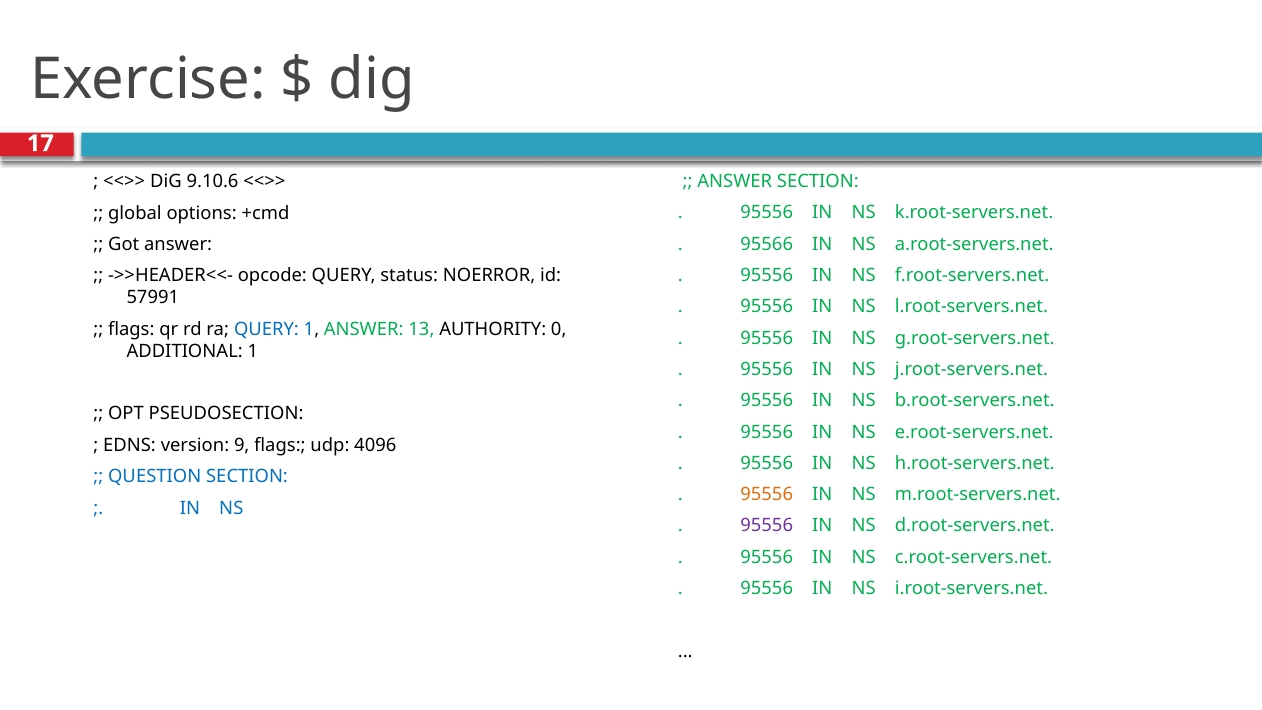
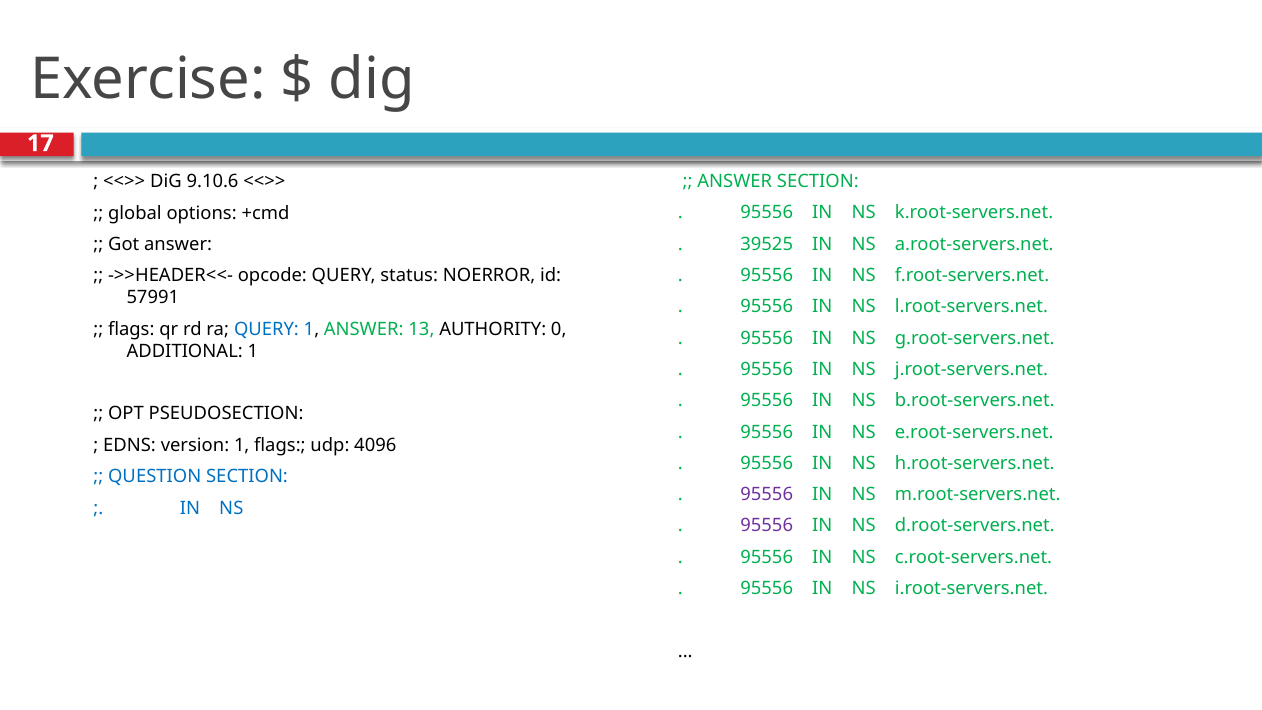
95566: 95566 -> 39525
version 9: 9 -> 1
95556 at (767, 495) colour: orange -> purple
